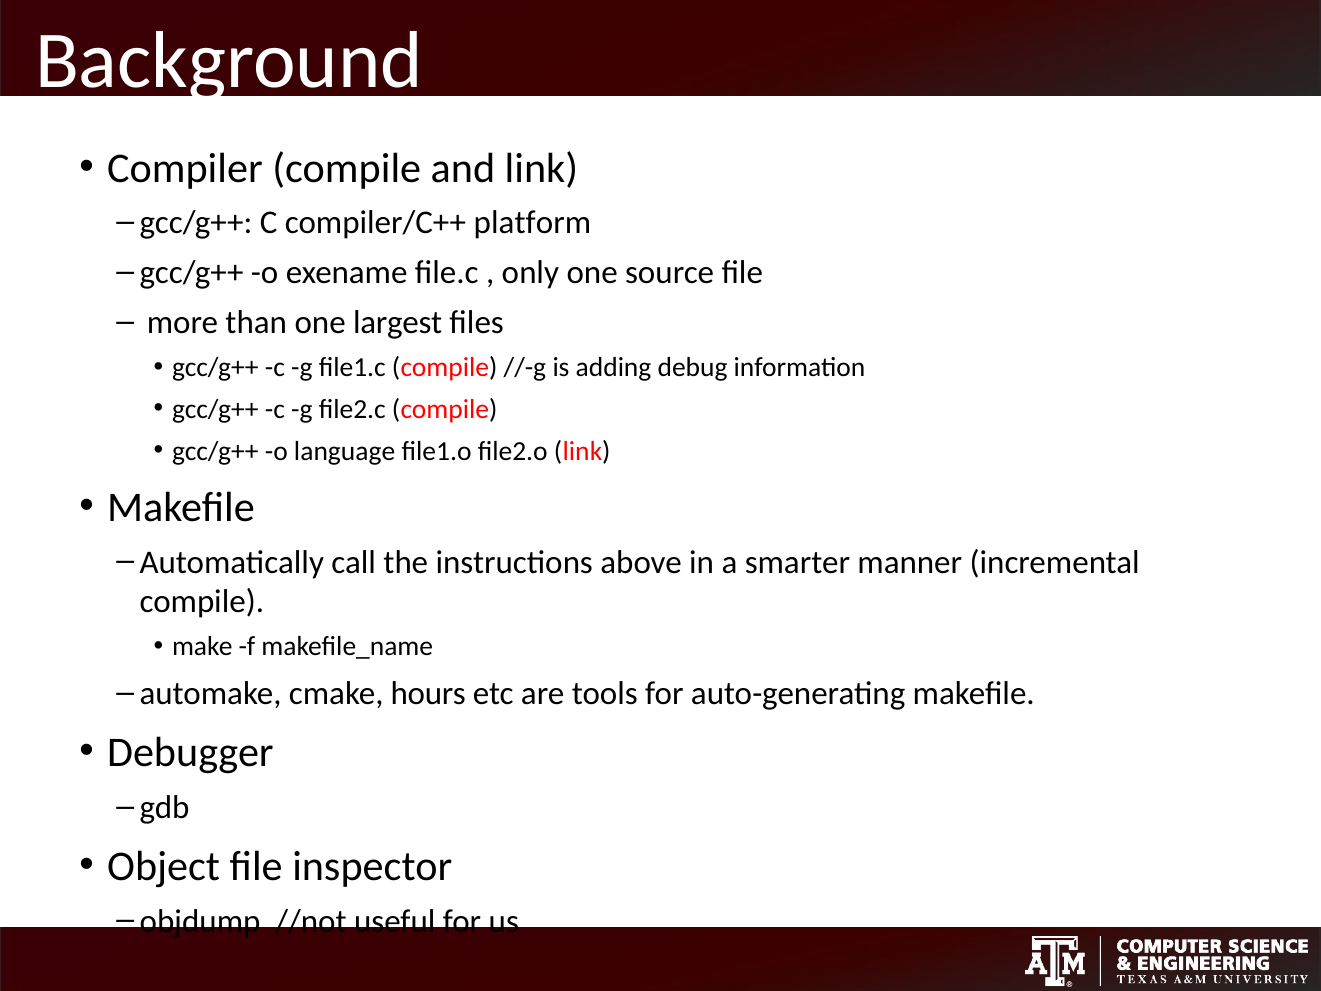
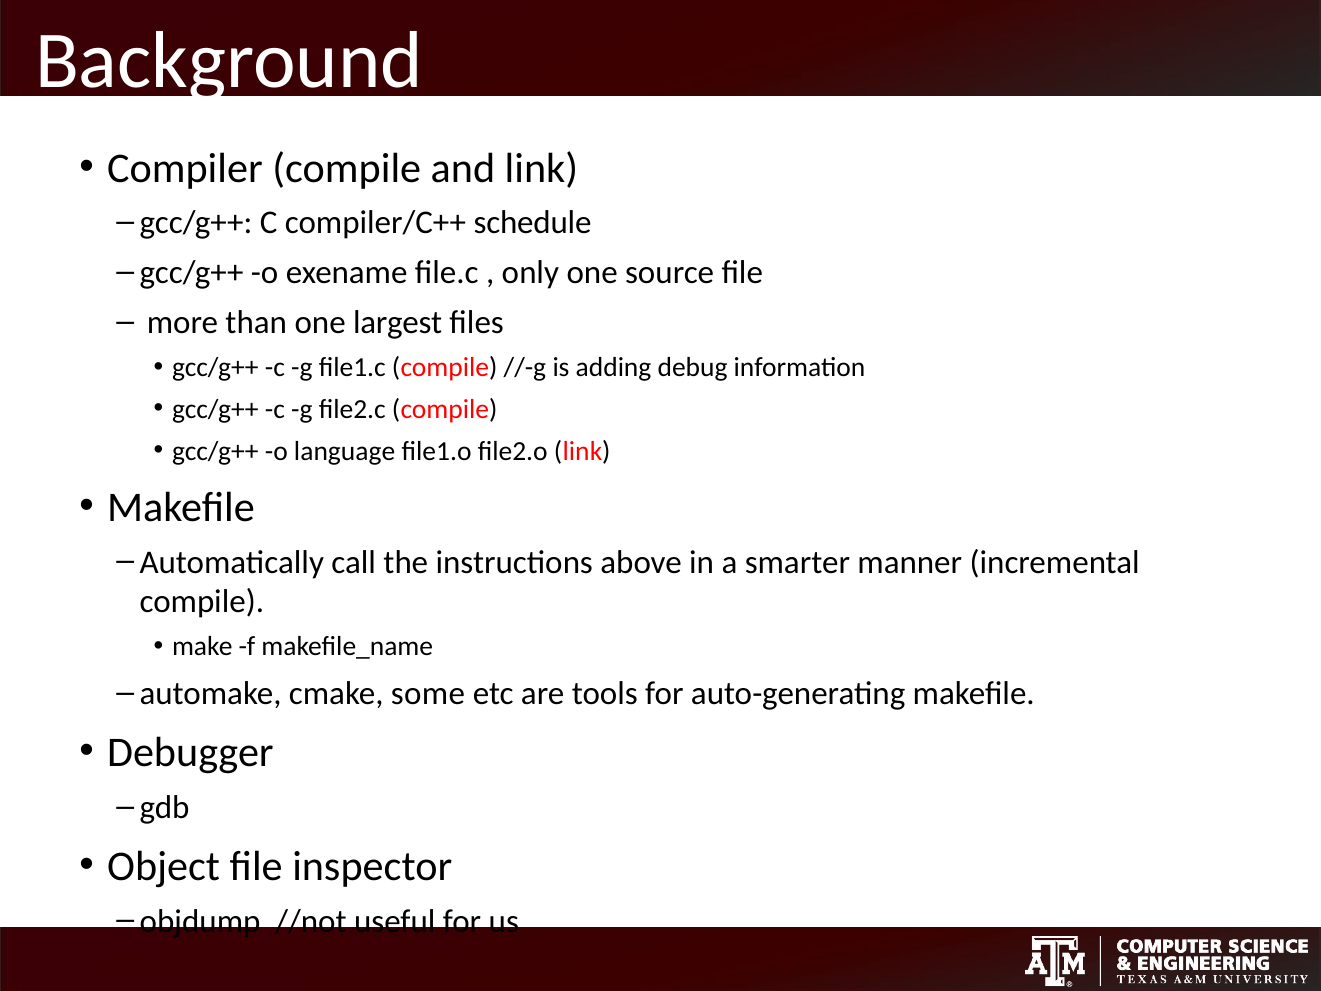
platform: platform -> schedule
hours: hours -> some
